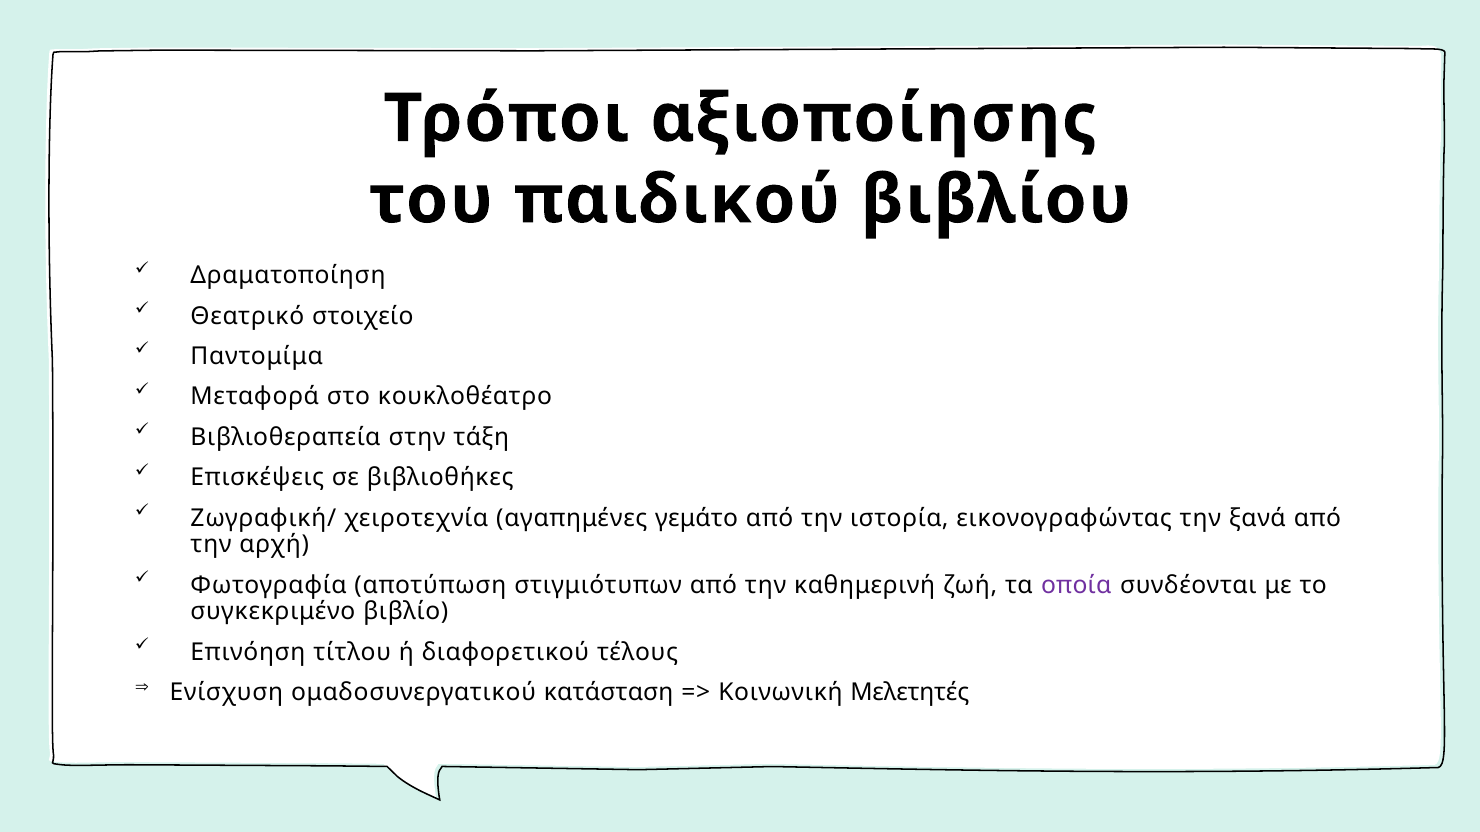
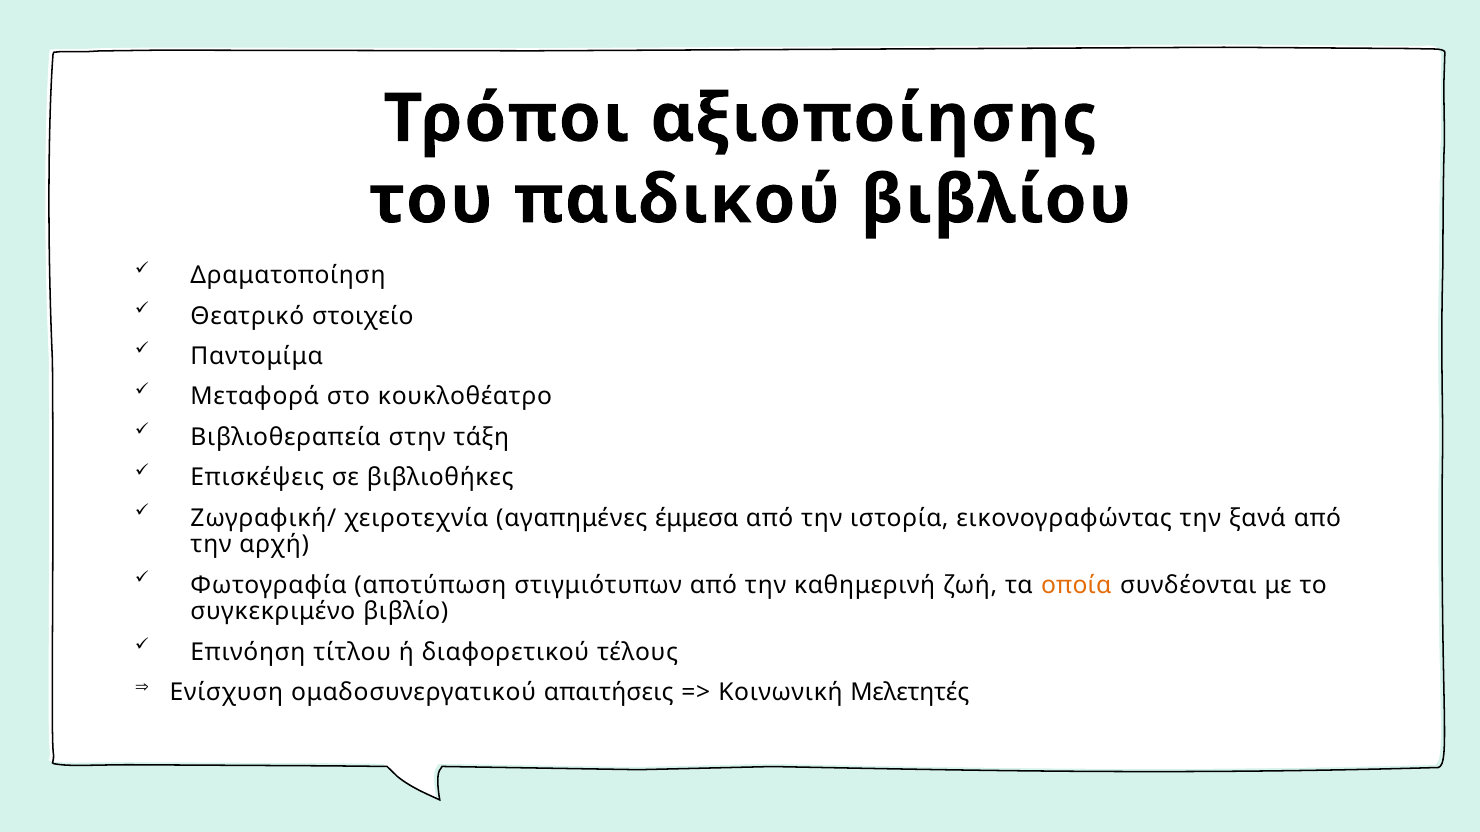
γεμάτο: γεμάτο -> έμμεσα
οποία colour: purple -> orange
κατάσταση: κατάσταση -> απαιτήσεις
